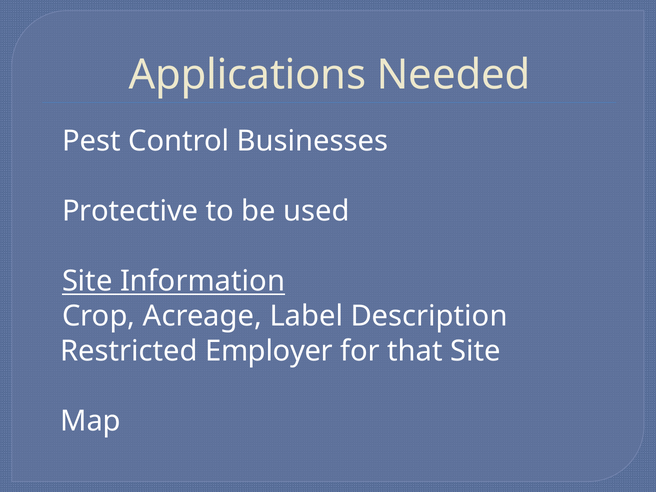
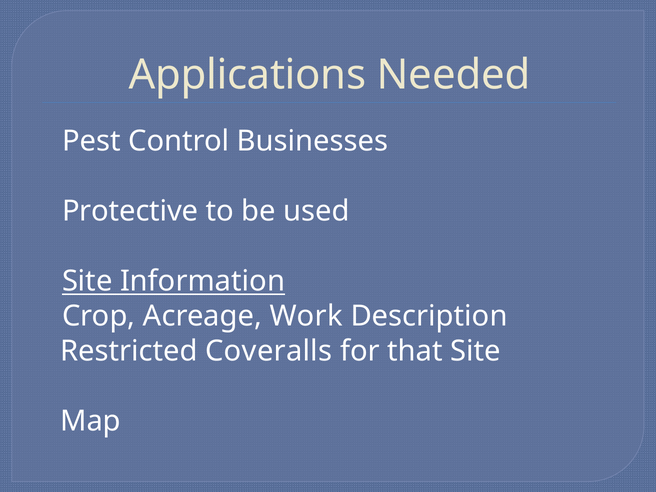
Label: Label -> Work
Employer: Employer -> Coveralls
